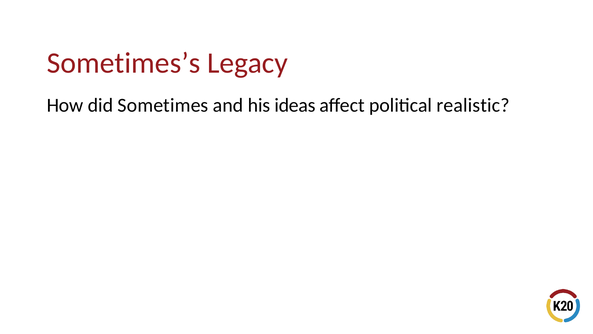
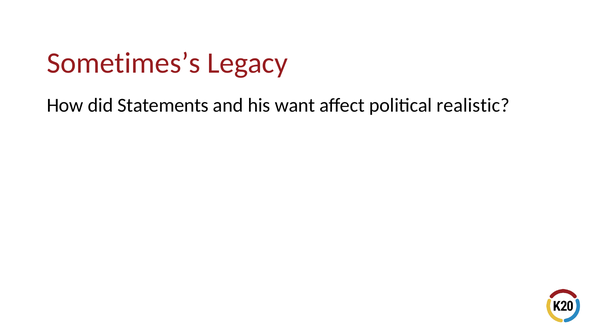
Sometimes: Sometimes -> Statements
ideas: ideas -> want
